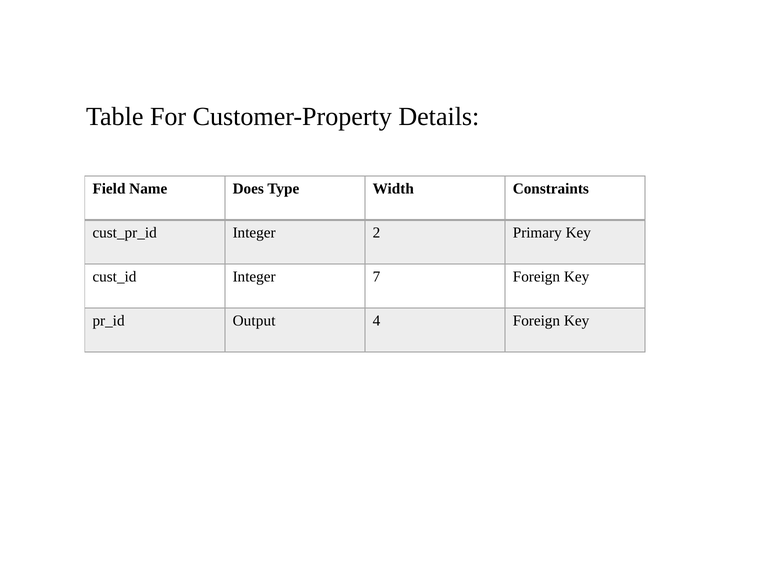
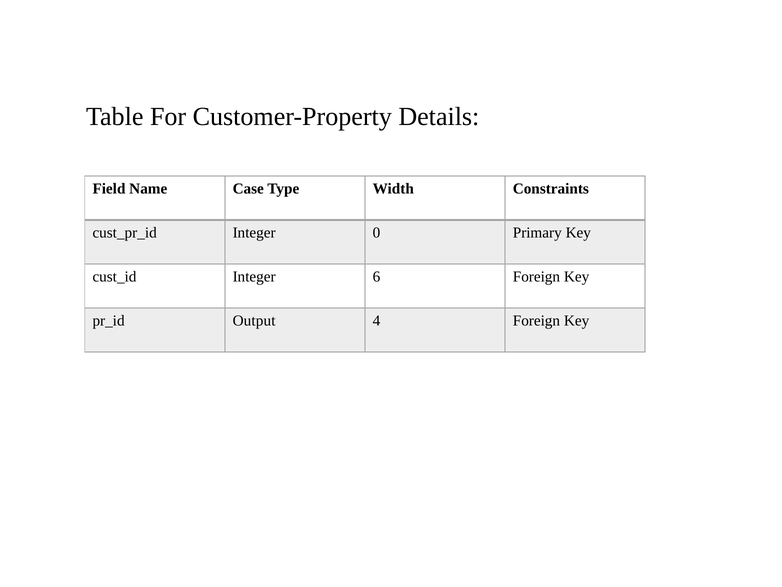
Does: Does -> Case
2: 2 -> 0
7: 7 -> 6
